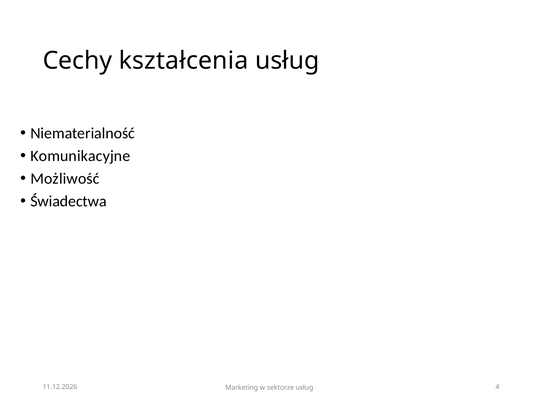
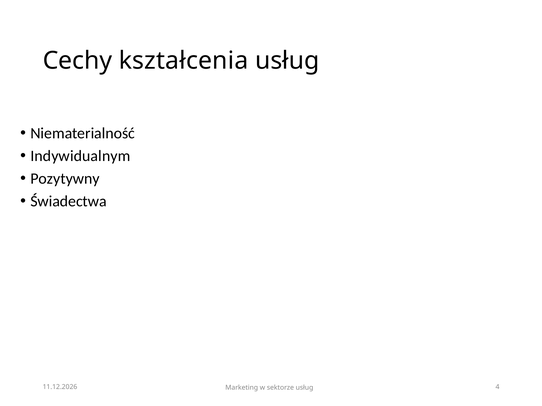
Komunikacyjne: Komunikacyjne -> Indywidualnym
Możliwość: Możliwość -> Pozytywny
